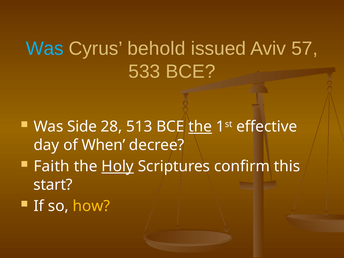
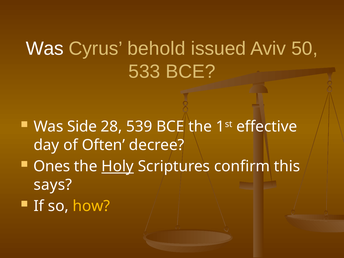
Was at (45, 49) colour: light blue -> white
57: 57 -> 50
513: 513 -> 539
the at (200, 127) underline: present -> none
When: When -> Often
Faith: Faith -> Ones
start: start -> says
